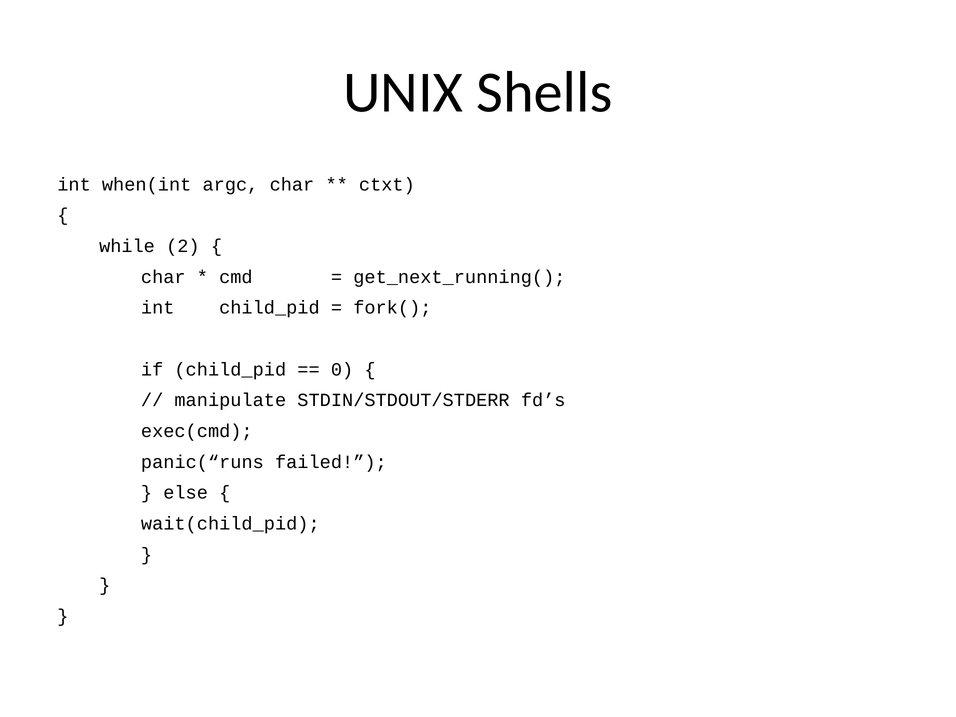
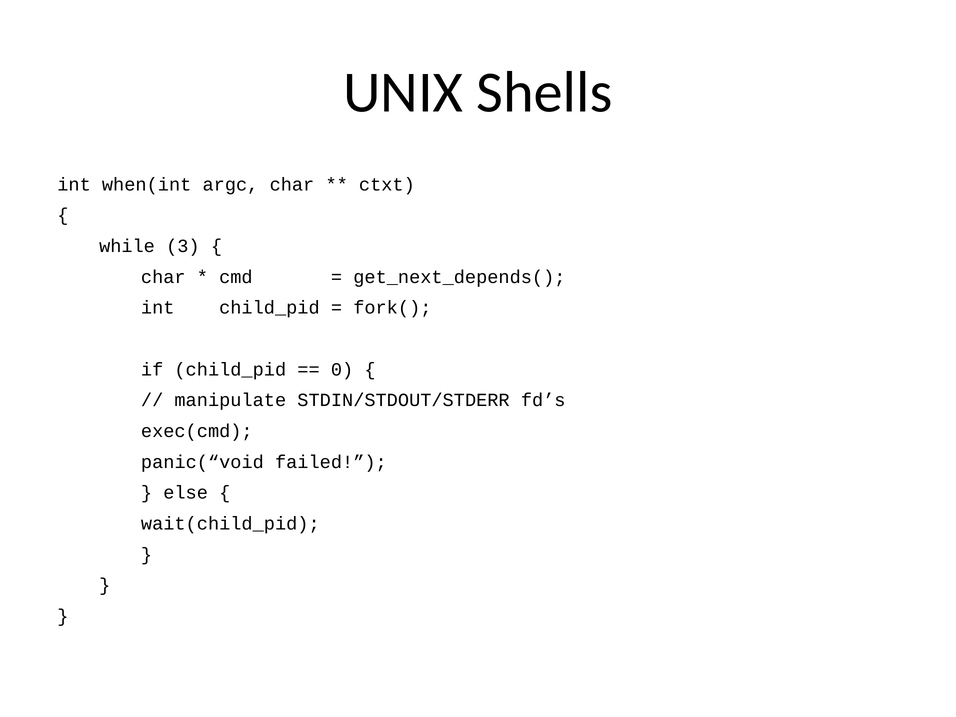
2: 2 -> 3
get_next_running(: get_next_running( -> get_next_depends(
panic(“runs: panic(“runs -> panic(“void
